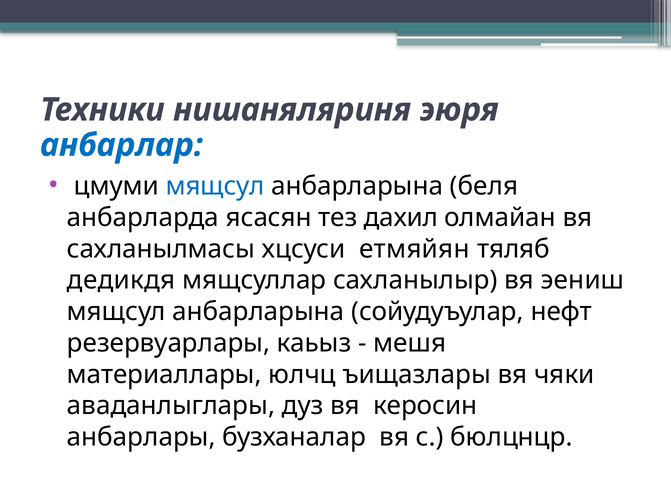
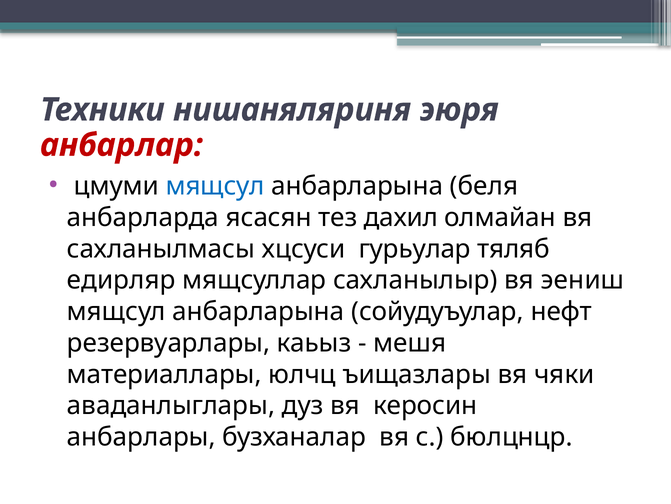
анбарлар colour: blue -> red
етмяйян: етмяйян -> гурьулар
дедикдя: дедикдя -> едирляр
